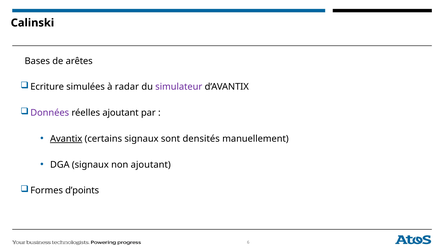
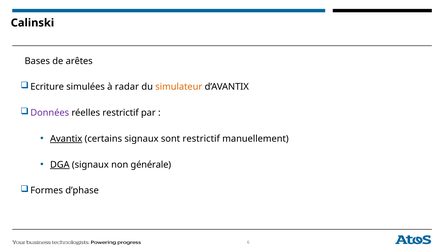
simulateur colour: purple -> orange
réelles ajoutant: ajoutant -> restrictif
sont densités: densités -> restrictif
DGA underline: none -> present
non ajoutant: ajoutant -> générale
d’points: d’points -> d’phase
